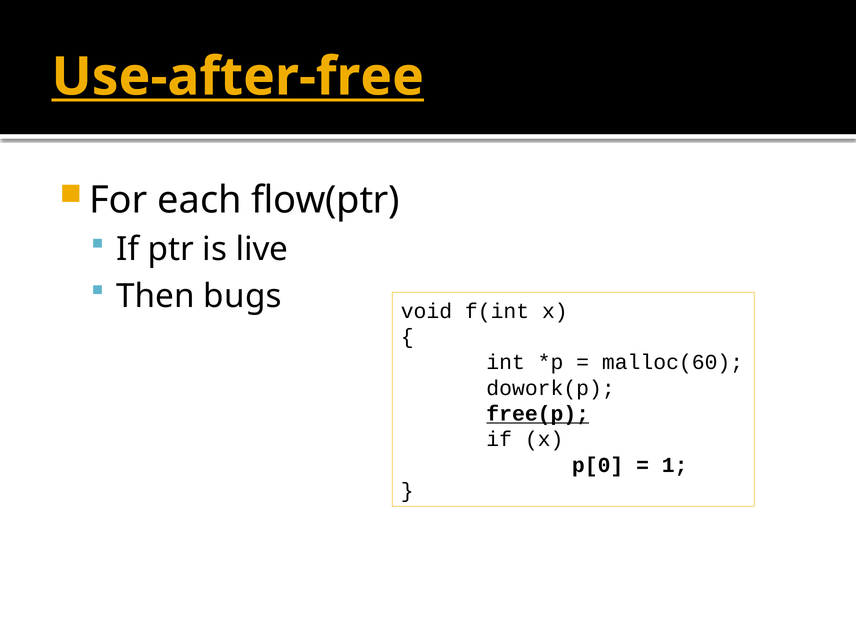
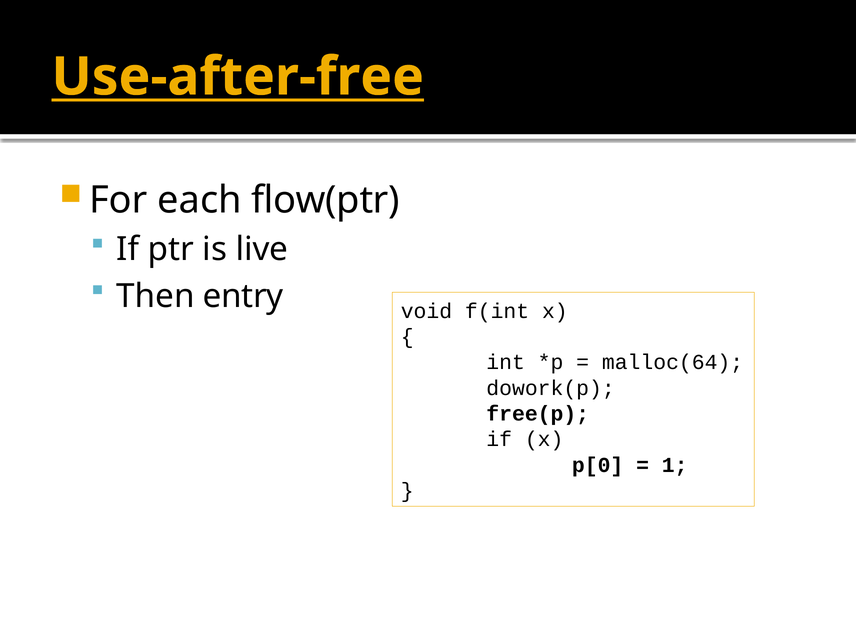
bugs: bugs -> entry
malloc(60: malloc(60 -> malloc(64
free(p underline: present -> none
